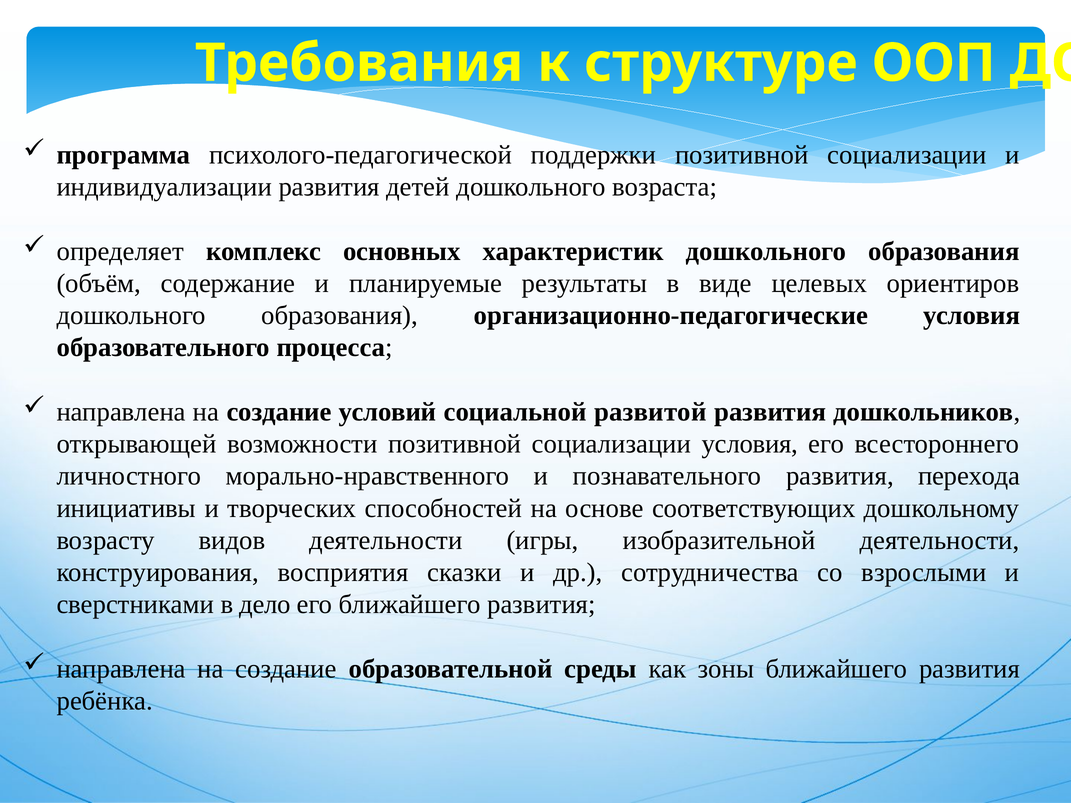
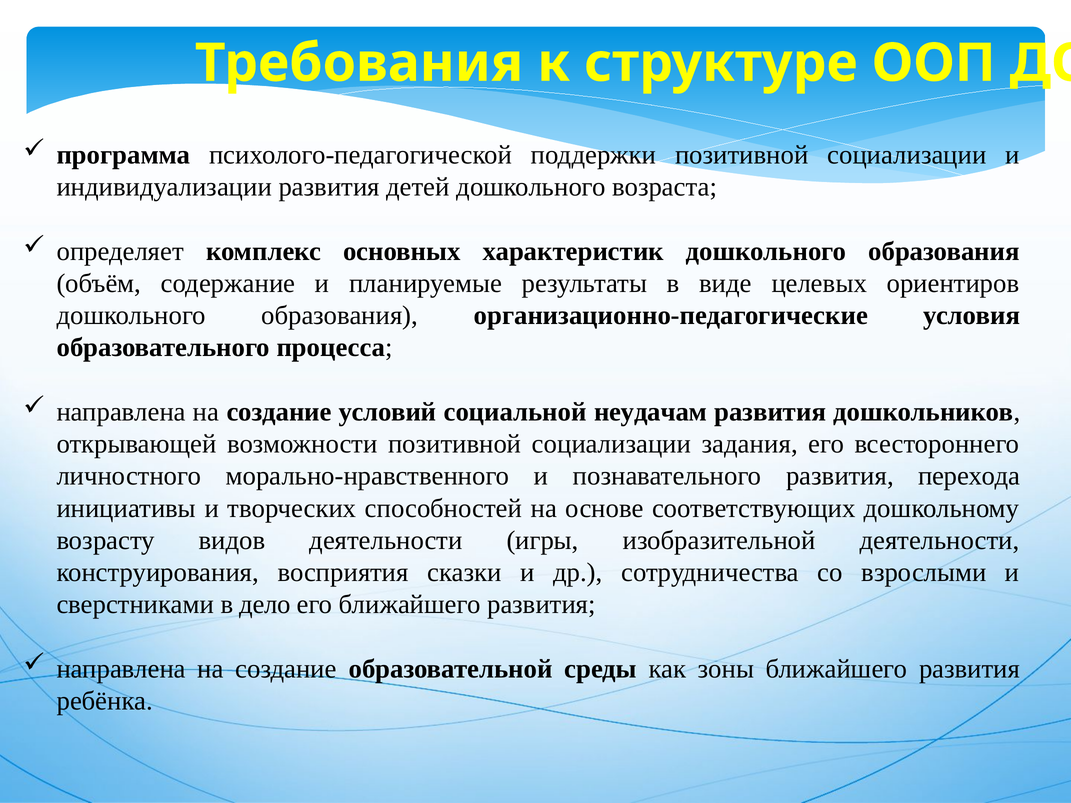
развитой: развитой -> неудачам
социализации условия: условия -> задания
